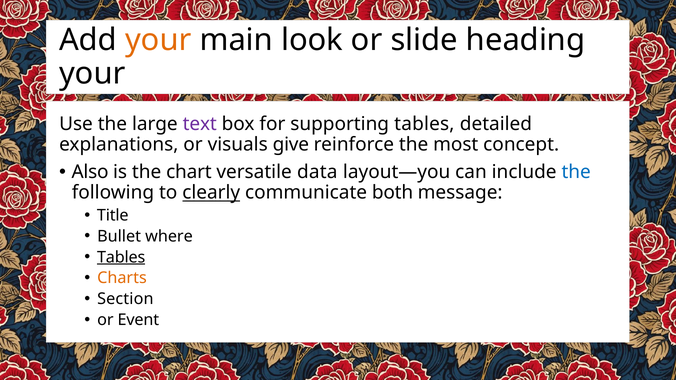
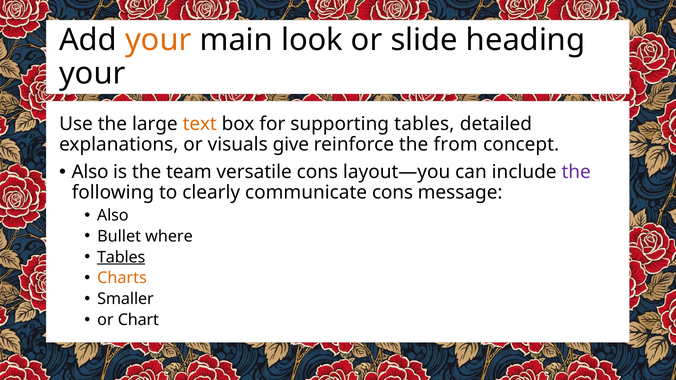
text colour: purple -> orange
most: most -> from
chart: chart -> team
versatile data: data -> cons
the at (576, 172) colour: blue -> purple
clearly underline: present -> none
communicate both: both -> cons
Title at (113, 215): Title -> Also
Section: Section -> Smaller
Event: Event -> Chart
